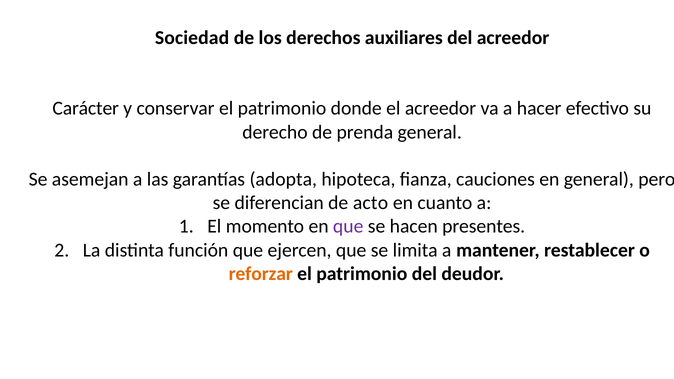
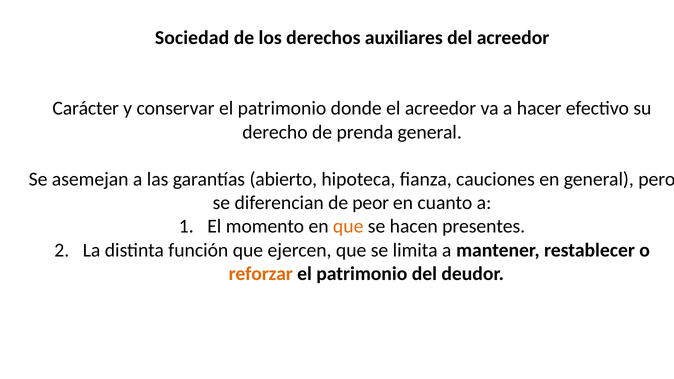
adopta: adopta -> abierto
acto: acto -> peor
que at (348, 227) colour: purple -> orange
